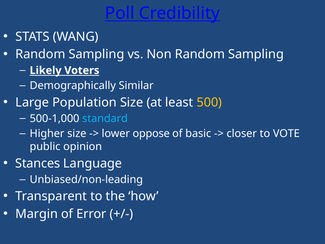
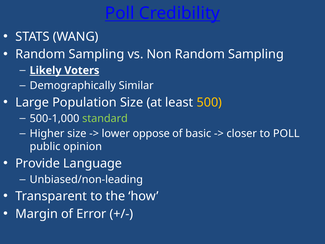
standard colour: light blue -> light green
to VOTE: VOTE -> POLL
Stances: Stances -> Provide
